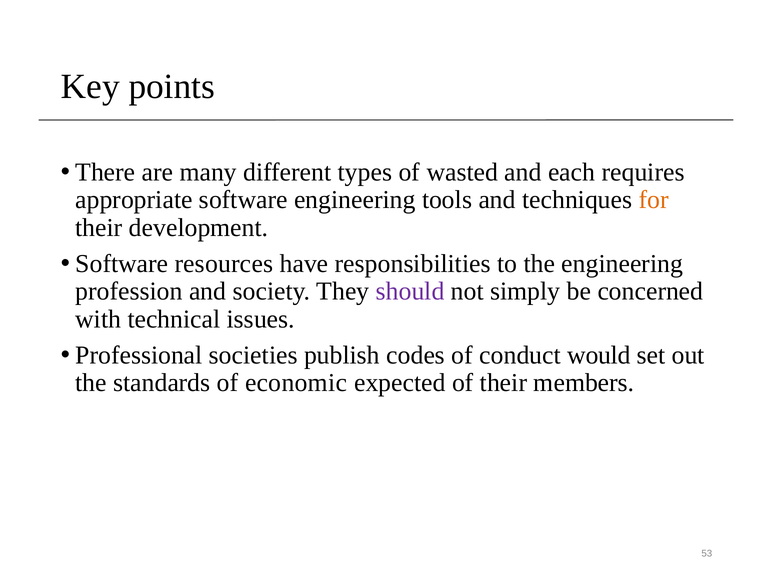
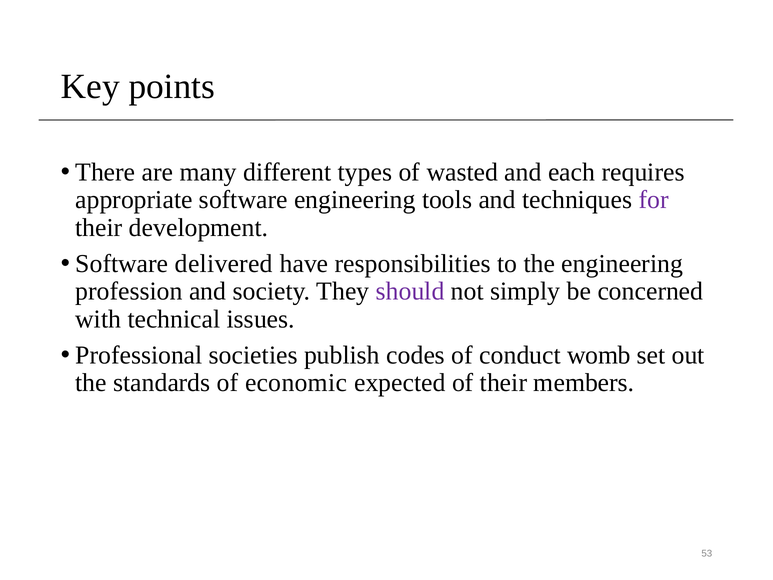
for colour: orange -> purple
resources: resources -> delivered
would: would -> womb
